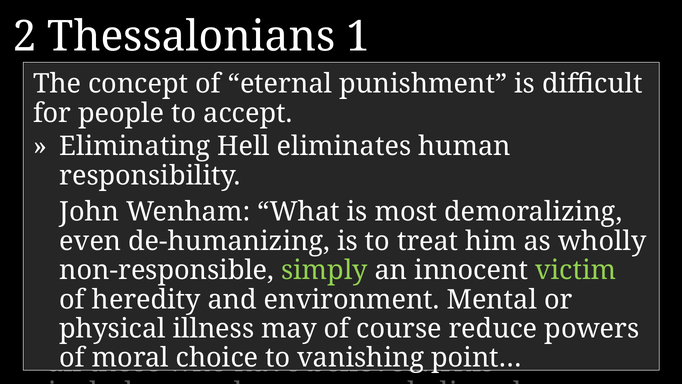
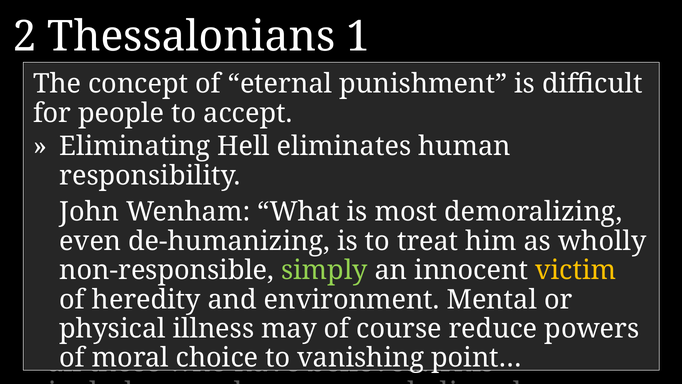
victim colour: light green -> yellow
